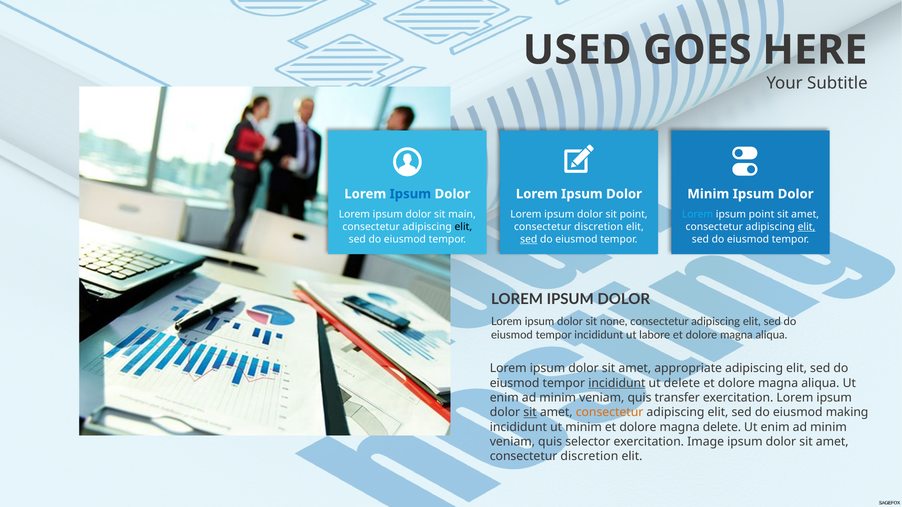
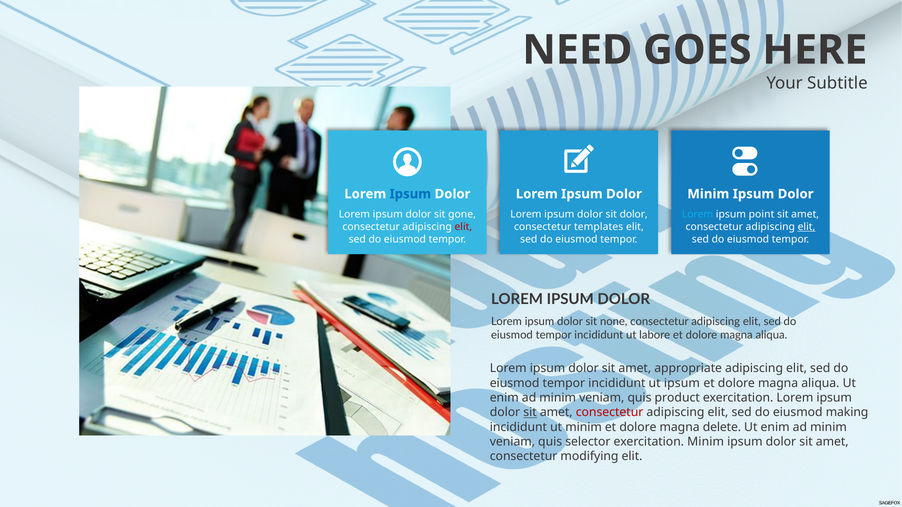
USED: USED -> NEED
main: main -> gone
sit point: point -> dolor
elit at (463, 227) colour: black -> red
discretion at (599, 227): discretion -> templates
sed at (529, 240) underline: present -> none
incididunt at (617, 383) underline: present -> none
ut delete: delete -> ipsum
transfer: transfer -> product
consectetur at (610, 413) colour: orange -> red
exercitation Image: Image -> Minim
discretion at (589, 457): discretion -> modifying
